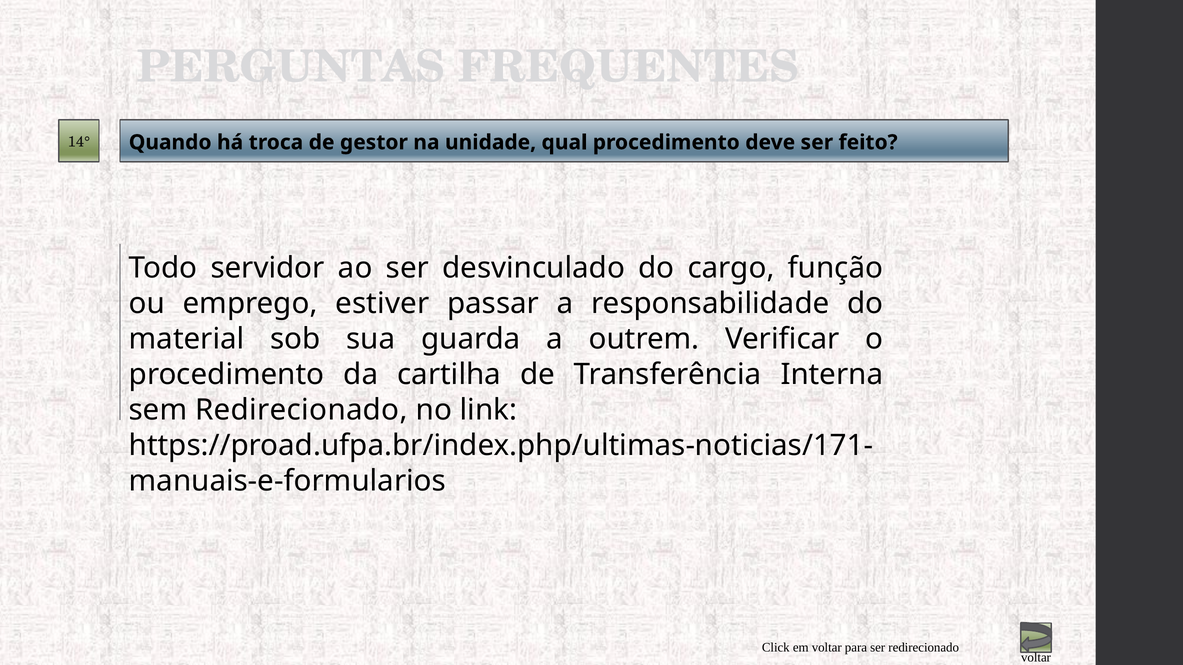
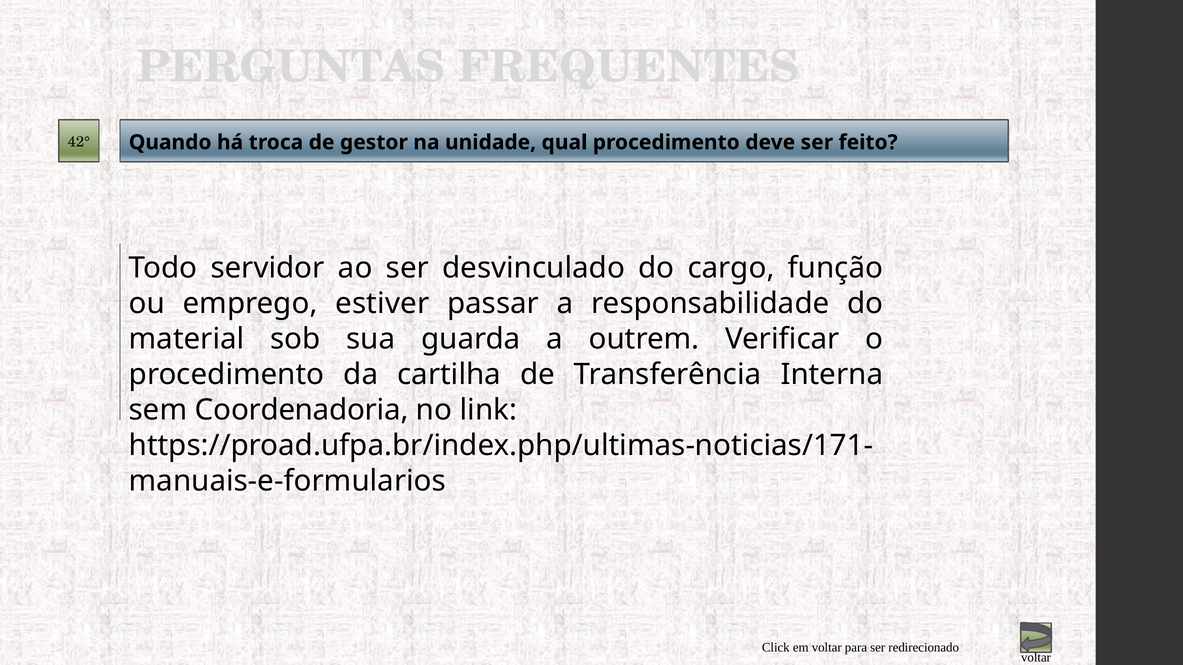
14°: 14° -> 42°
sem Redirecionado: Redirecionado -> Coordenadoria
